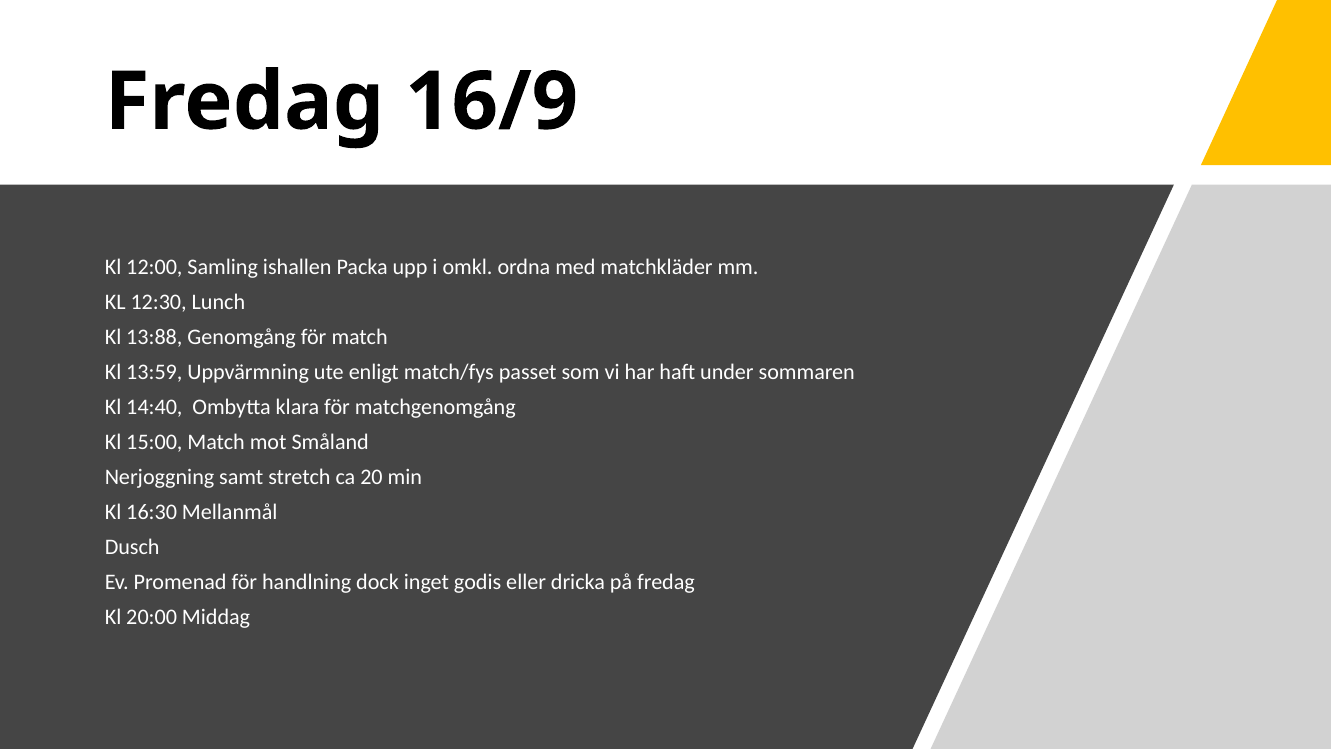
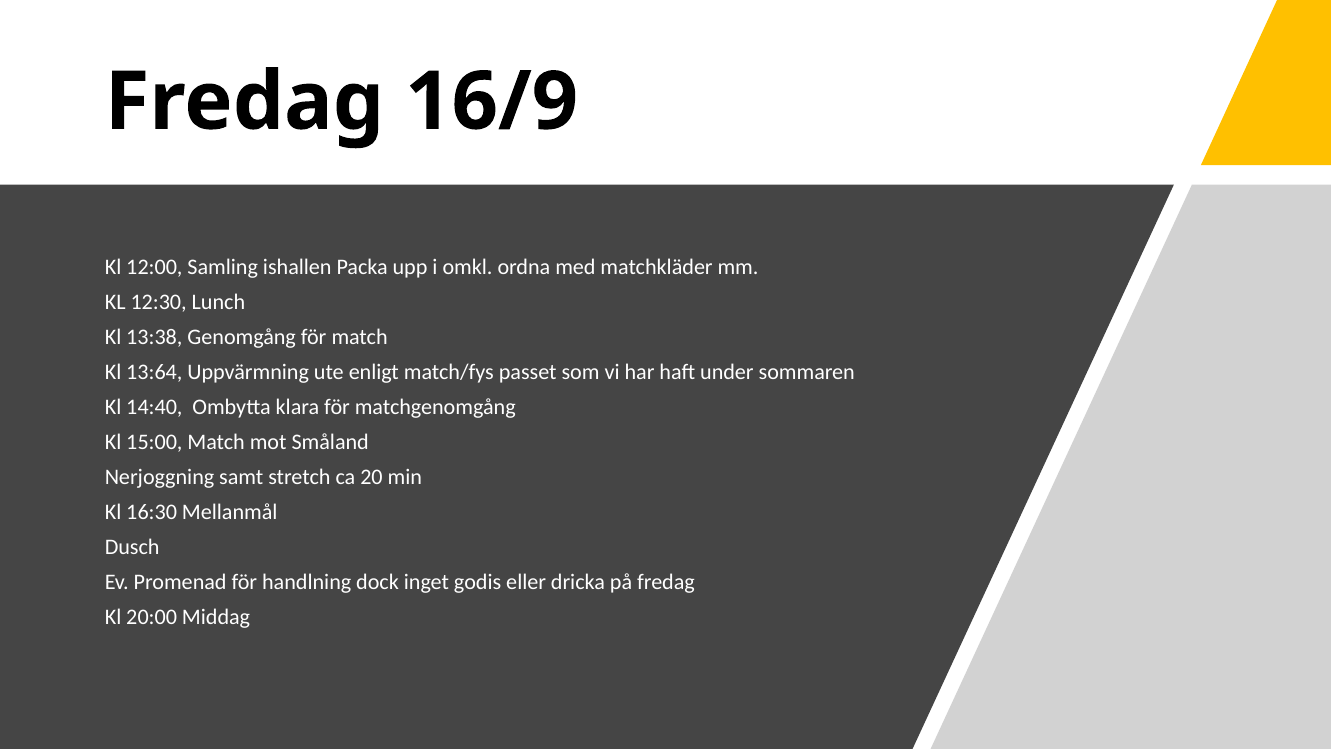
13:88: 13:88 -> 13:38
13:59: 13:59 -> 13:64
